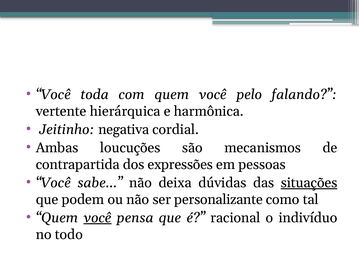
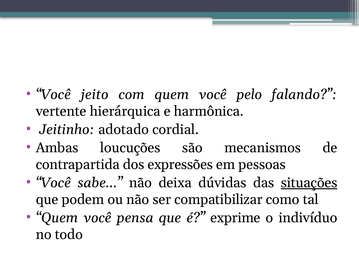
toda: toda -> jeito
negativa: negativa -> adotado
personalizante: personalizante -> compatibilizar
você at (97, 218) underline: present -> none
racional: racional -> exprime
